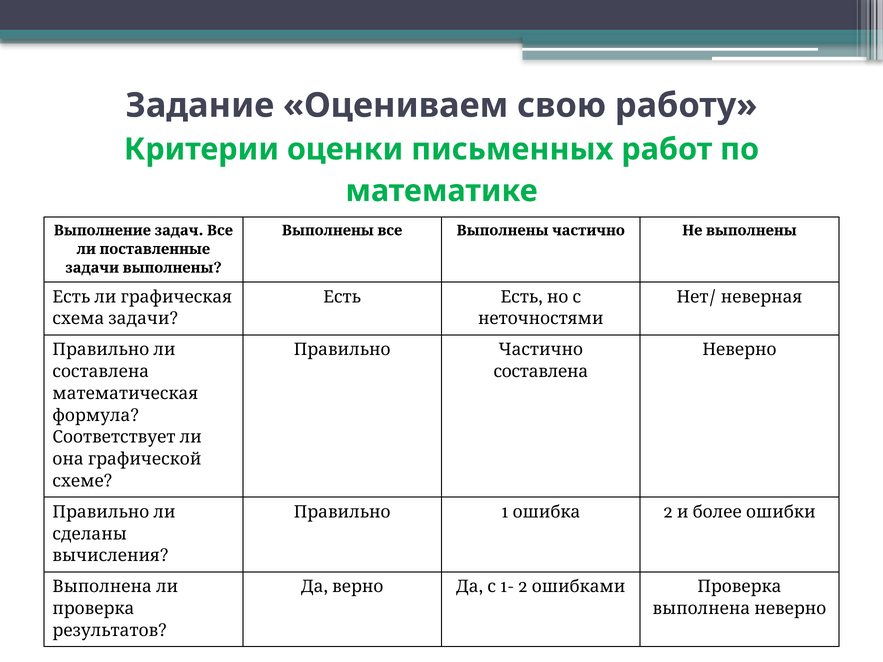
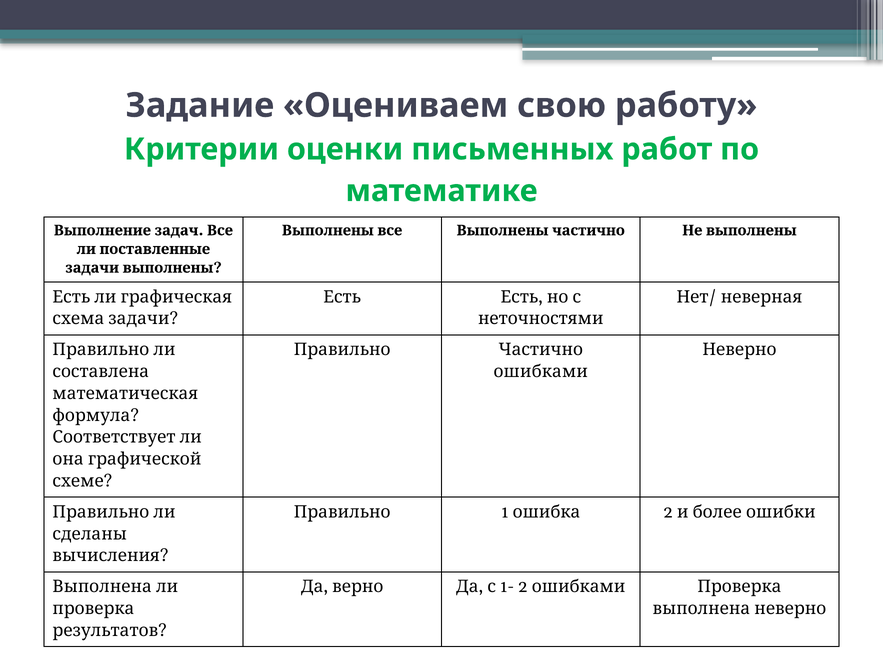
составлена at (541, 372): составлена -> ошибками
